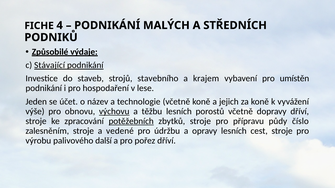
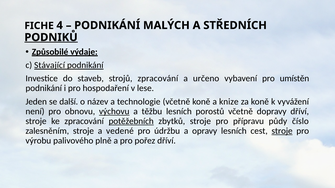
PODNIKŮ underline: none -> present
strojů stavebního: stavebního -> zpracování
krajem: krajem -> určeno
účet: účet -> další
jejich: jejich -> knize
výše: výše -> není
stroje at (282, 131) underline: none -> present
další: další -> plně
